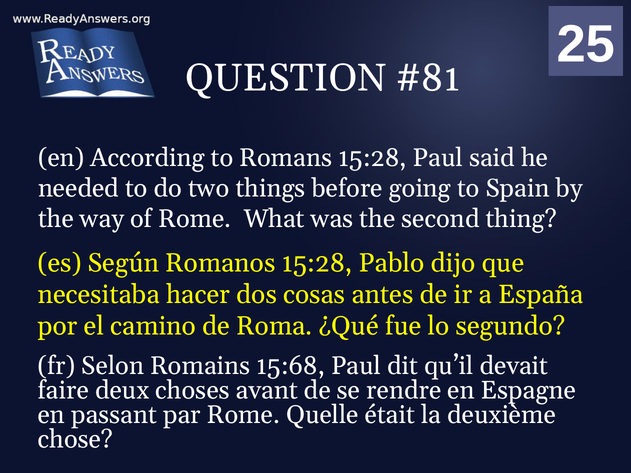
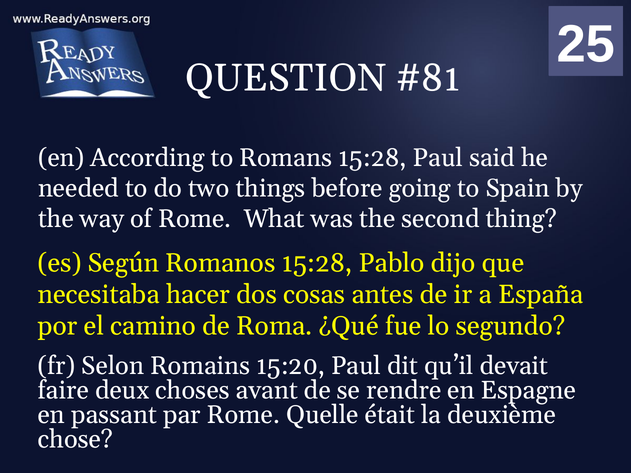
15:68: 15:68 -> 15:20
